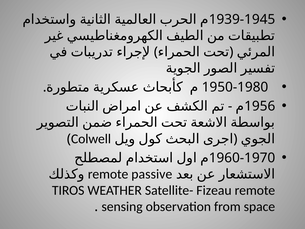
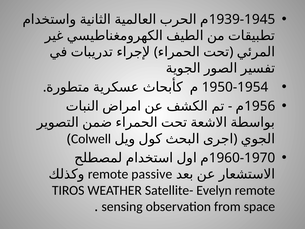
1950-1980: 1950-1980 -> 1950-1954
Fizeau: Fizeau -> Evelyn
